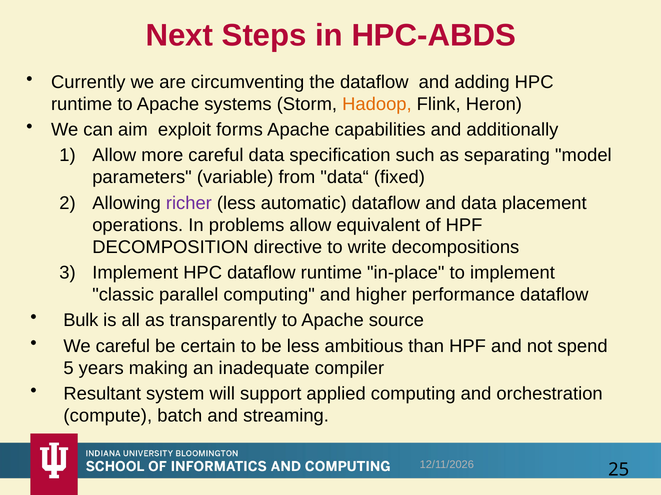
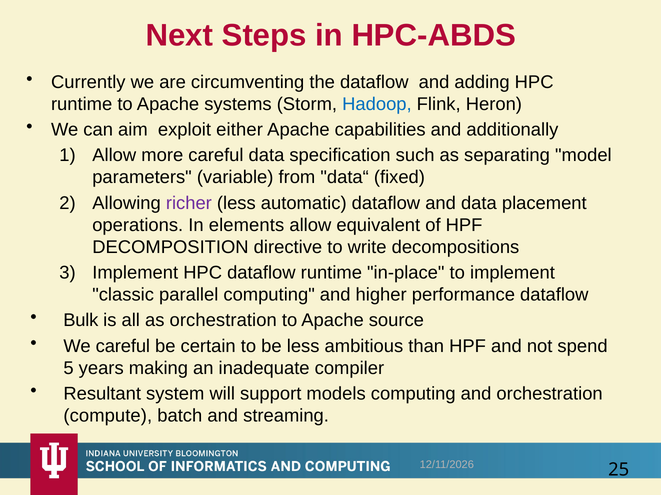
Hadoop colour: orange -> blue
forms: forms -> either
problems: problems -> elements
as transparently: transparently -> orchestration
applied: applied -> models
